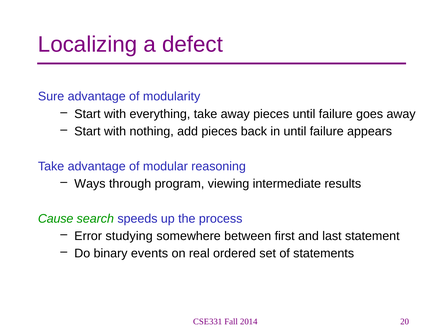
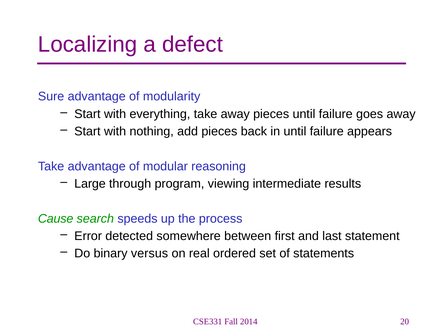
Ways: Ways -> Large
studying: studying -> detected
events: events -> versus
